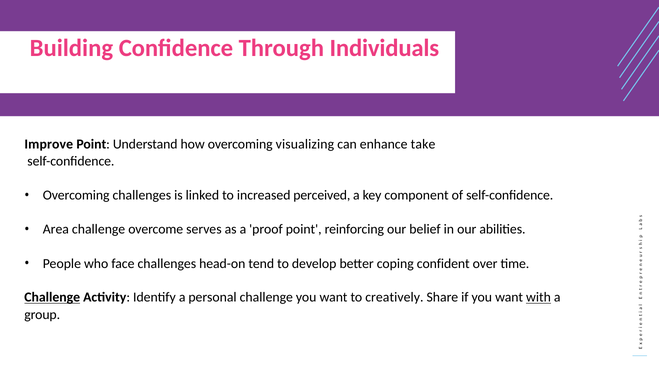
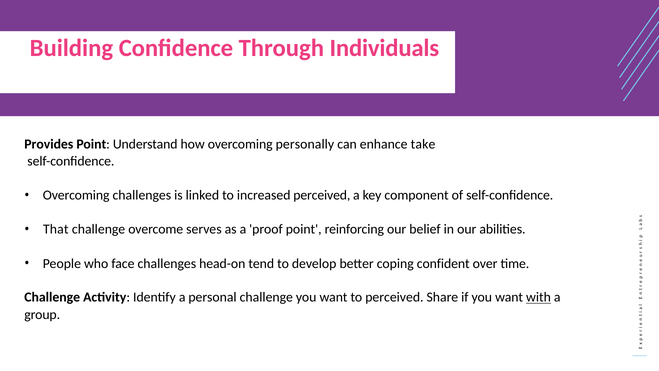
Improve: Improve -> Provides
visualizing: visualizing -> personally
Area: Area -> That
Challenge at (52, 297) underline: present -> none
to creatively: creatively -> perceived
